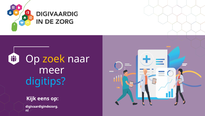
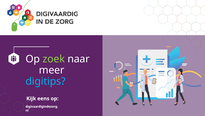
zoek colour: yellow -> light green
